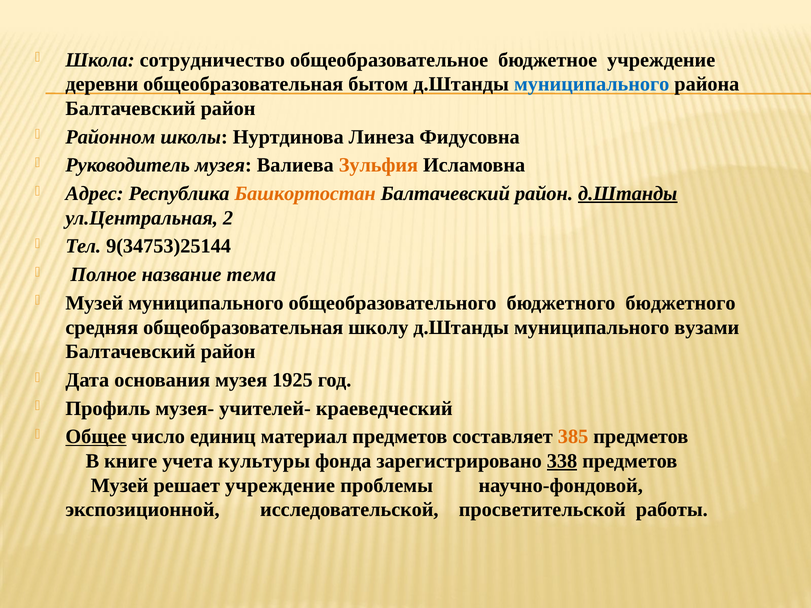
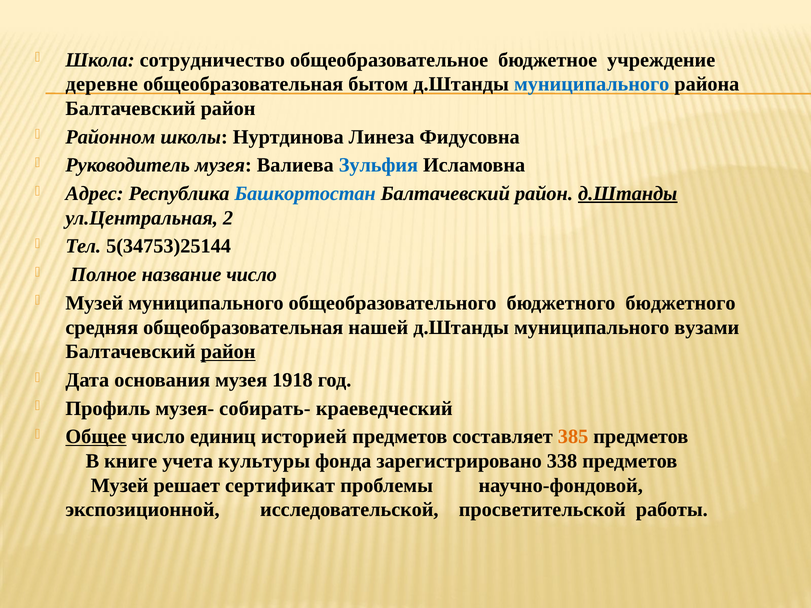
деревни: деревни -> деревне
Зульфия colour: orange -> blue
Башкортостан colour: orange -> blue
9(34753)25144: 9(34753)25144 -> 5(34753)25144
название тема: тема -> число
школу: школу -> нашей
район at (228, 352) underline: none -> present
1925: 1925 -> 1918
учителей-: учителей- -> собирать-
материал: материал -> историей
338 underline: present -> none
решает учреждение: учреждение -> сертификат
